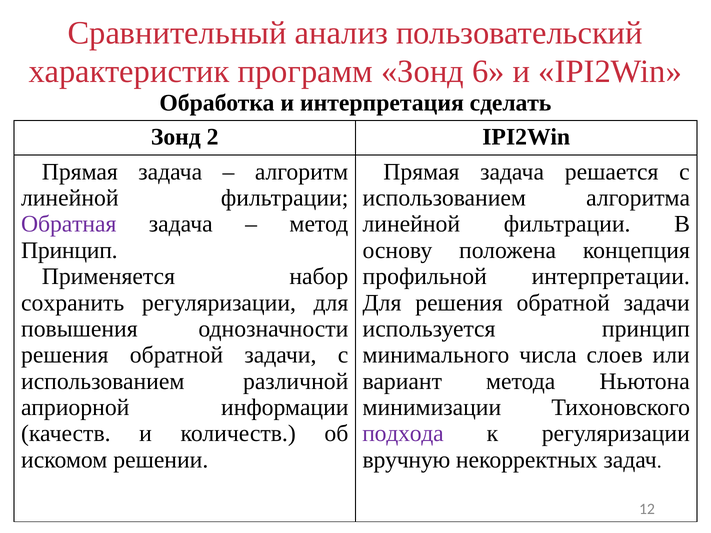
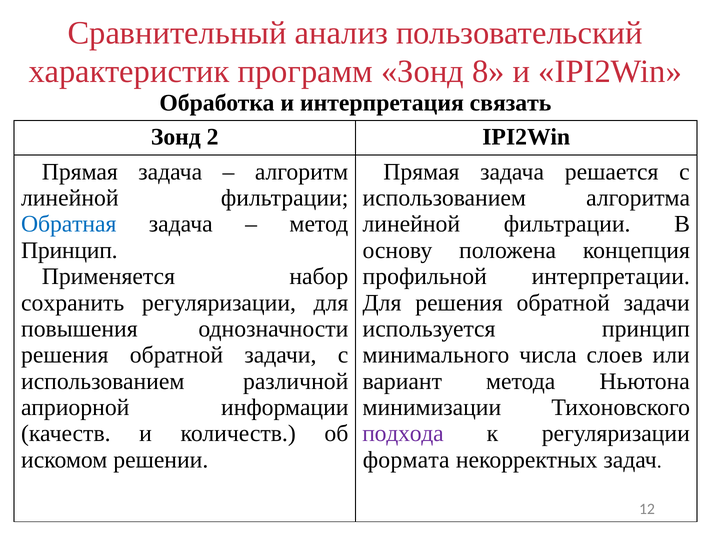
6: 6 -> 8
сделать: сделать -> связать
Обратная colour: purple -> blue
вручную: вручную -> формата
